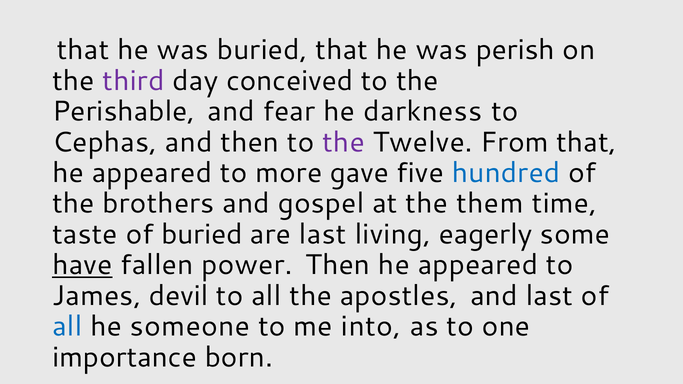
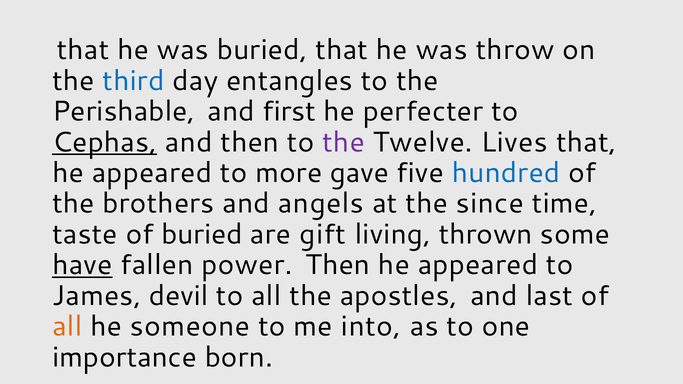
perish: perish -> throw
third colour: purple -> blue
conceived: conceived -> entangles
fear: fear -> first
darkness: darkness -> perfecter
Cephas underline: none -> present
From: From -> Lives
gospel: gospel -> angels
them: them -> since
are last: last -> gift
eagerly: eagerly -> thrown
all at (67, 327) colour: blue -> orange
